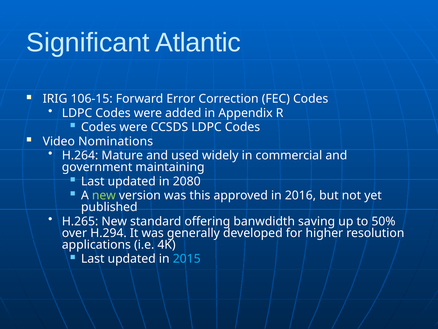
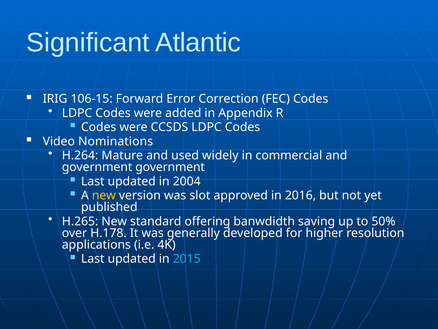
government maintaining: maintaining -> government
2080: 2080 -> 2004
new at (104, 195) colour: light green -> yellow
this: this -> slot
H.294: H.294 -> H.178
